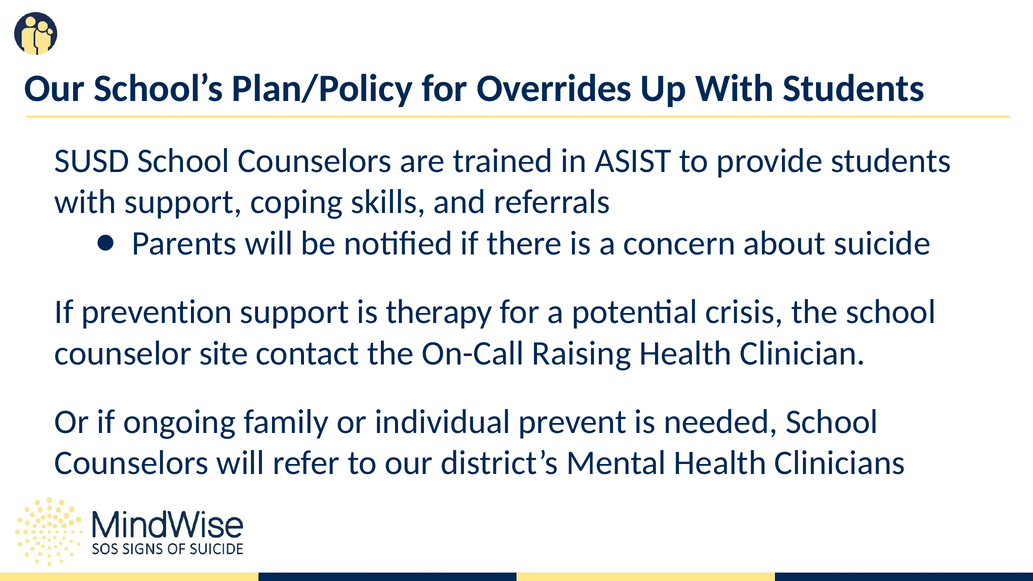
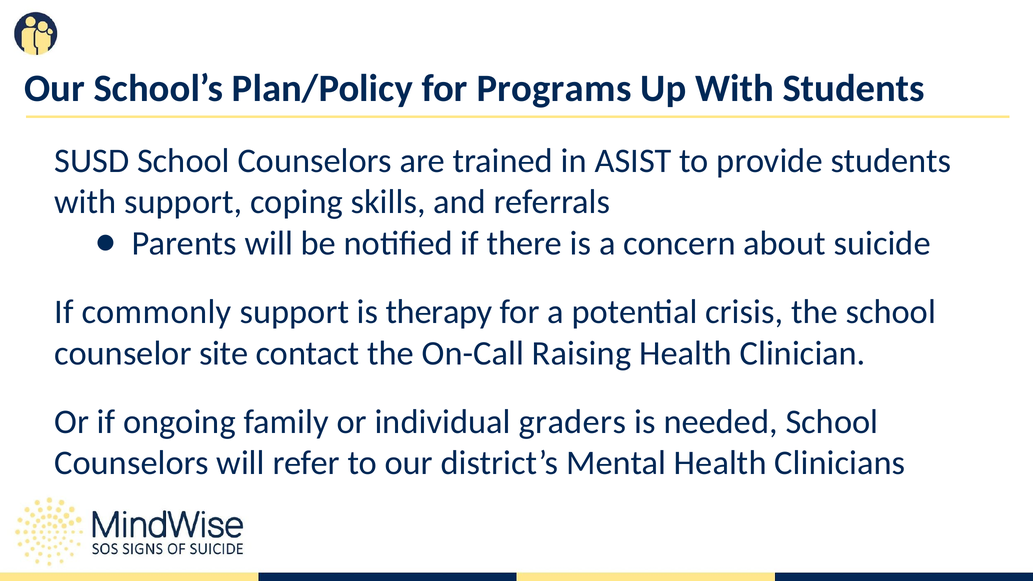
Overrides: Overrides -> Programs
prevention: prevention -> commonly
prevent: prevent -> graders
